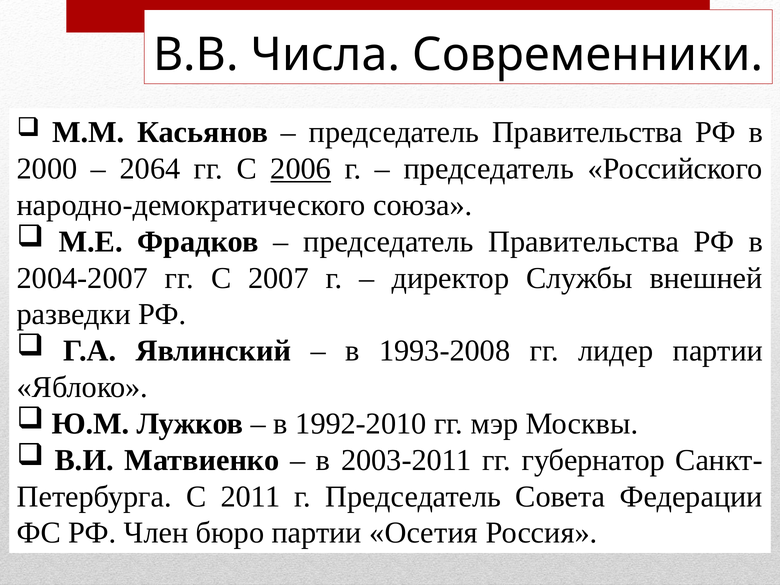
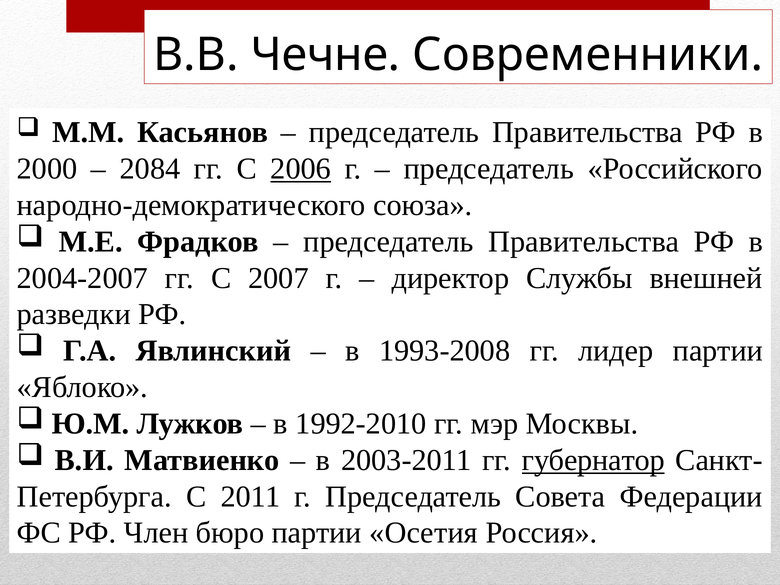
Числа: Числа -> Чечне
2064: 2064 -> 2084
губернатор underline: none -> present
